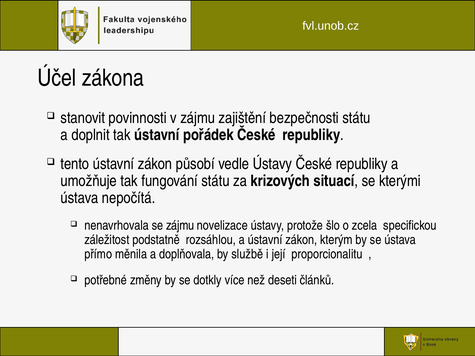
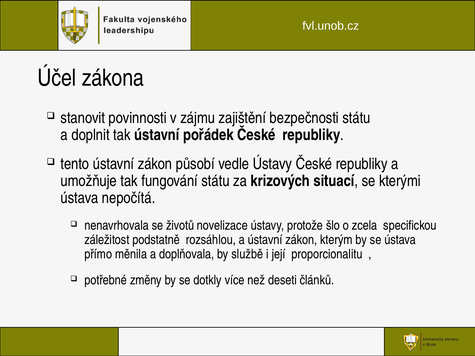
se zájmu: zájmu -> životů
